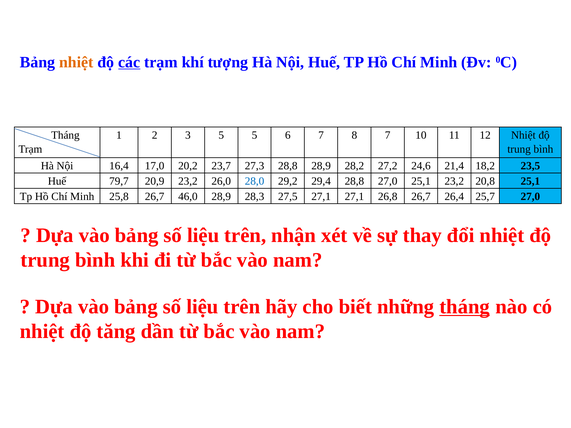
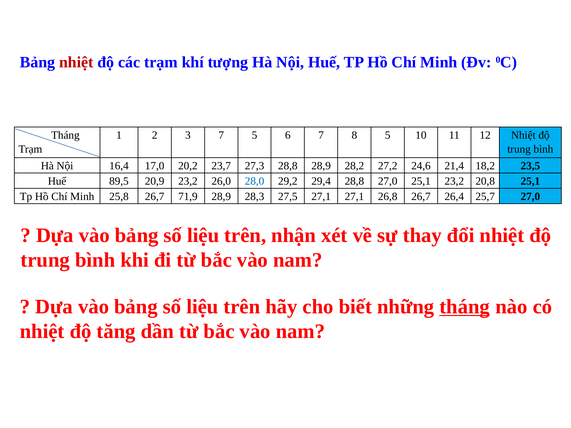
nhiệt at (76, 62) colour: orange -> red
các underline: present -> none
3 5: 5 -> 7
8 7: 7 -> 5
79,7: 79,7 -> 89,5
46,0: 46,0 -> 71,9
